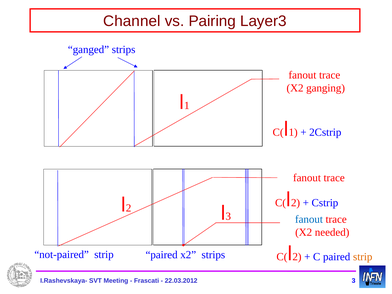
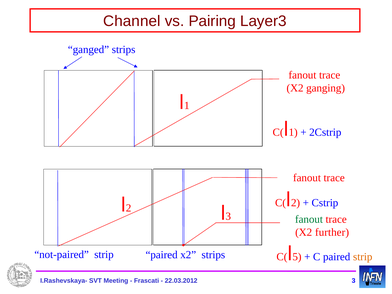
fanout at (309, 219) colour: blue -> green
needed: needed -> further
2 at (297, 257): 2 -> 5
